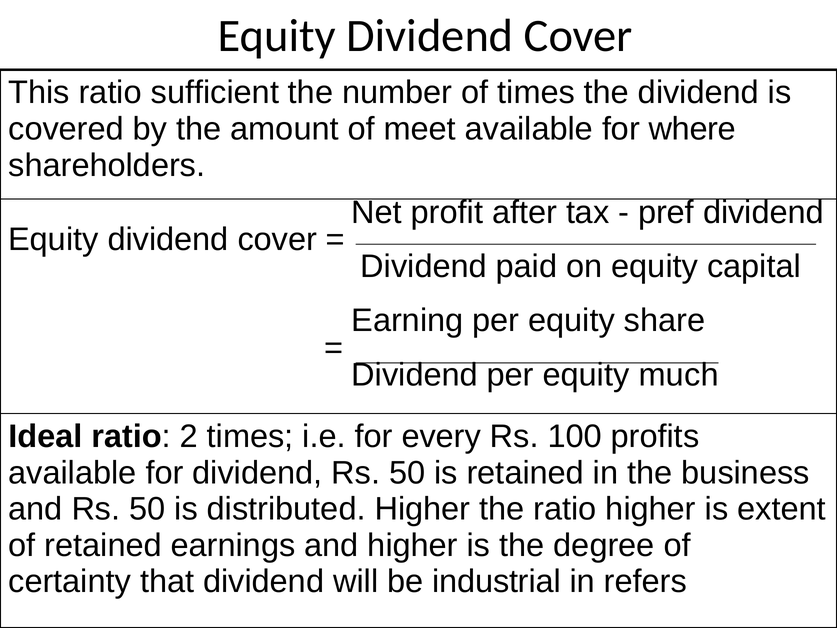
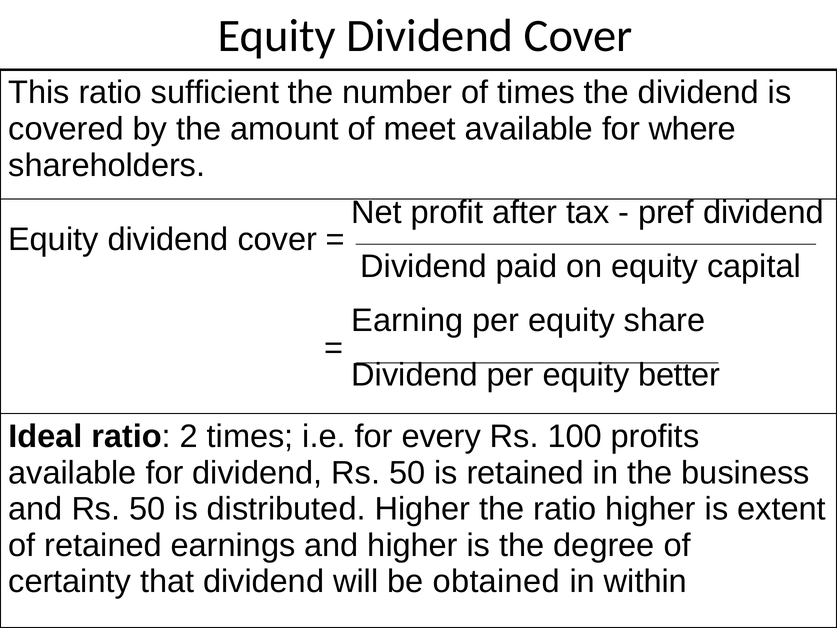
much: much -> better
industrial: industrial -> obtained
refers: refers -> within
